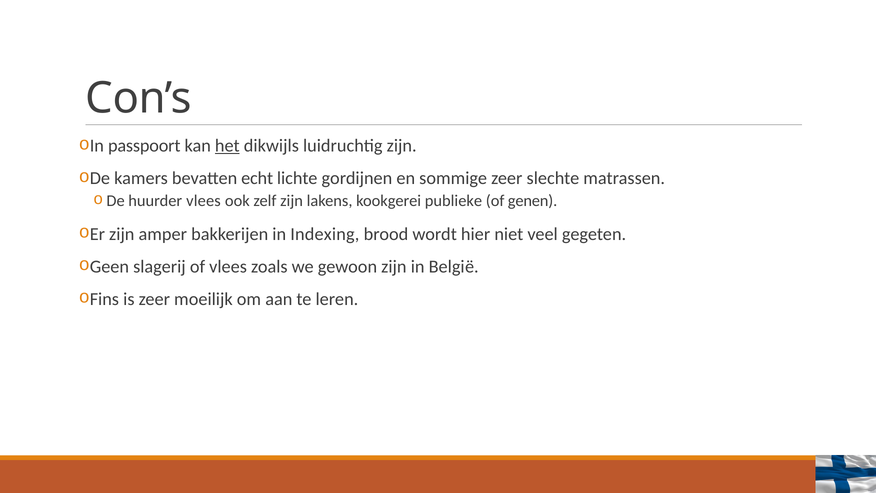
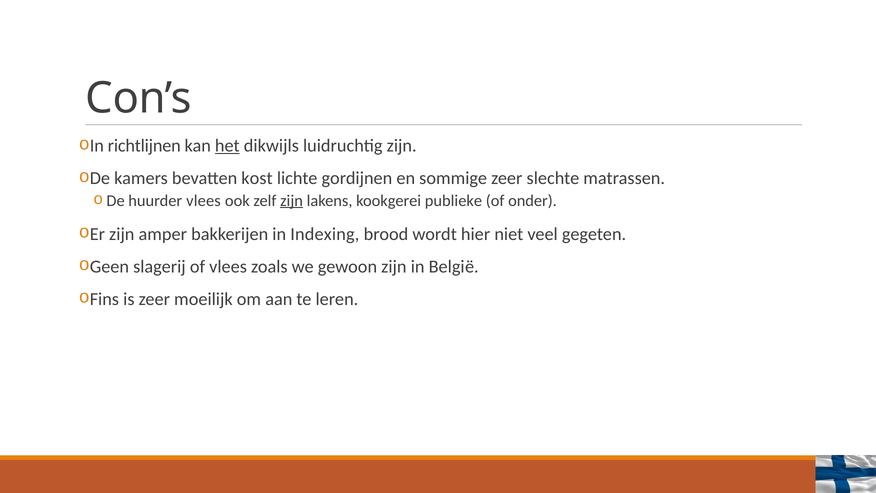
passpoort: passpoort -> richtlijnen
echt: echt -> kost
zijn at (292, 201) underline: none -> present
genen: genen -> onder
